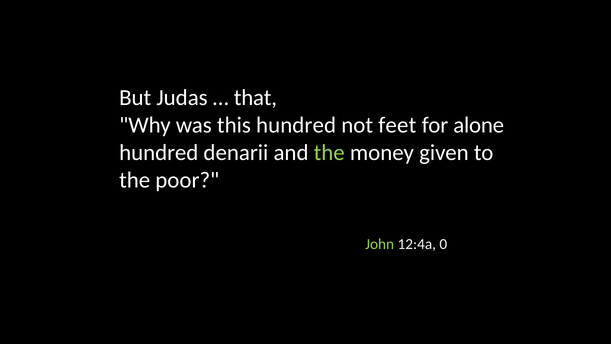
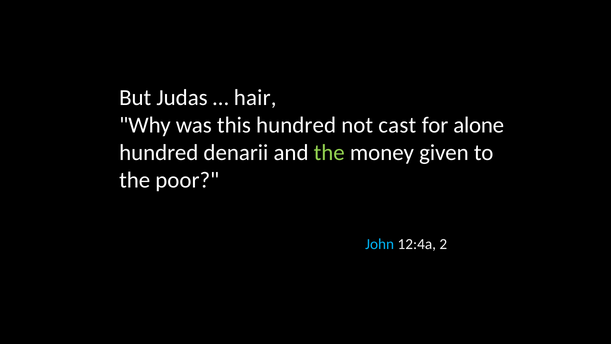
that: that -> hair
feet: feet -> cast
John colour: light green -> light blue
0: 0 -> 2
